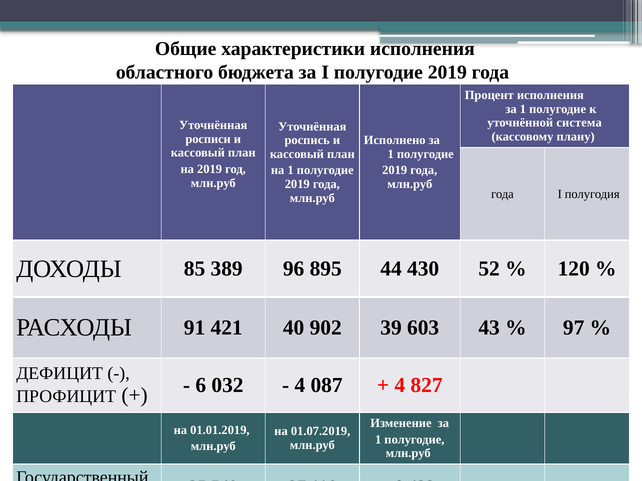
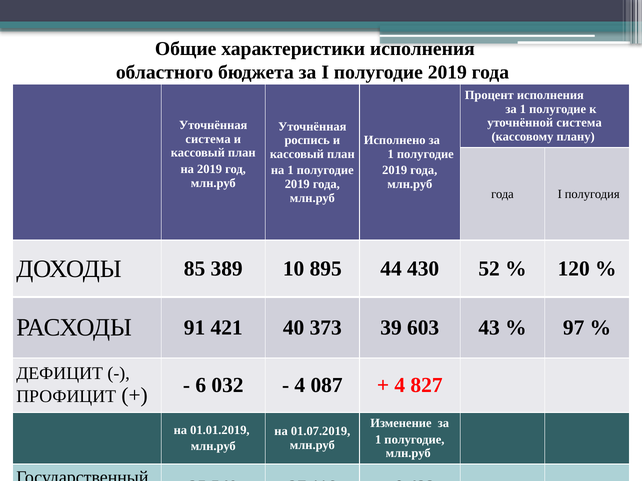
росписи at (208, 139): росписи -> система
96: 96 -> 10
902: 902 -> 373
